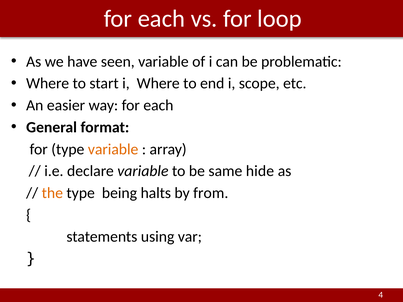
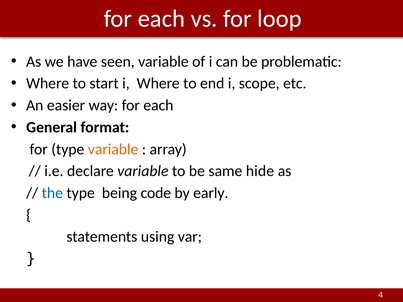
the colour: orange -> blue
halts: halts -> code
from: from -> early
